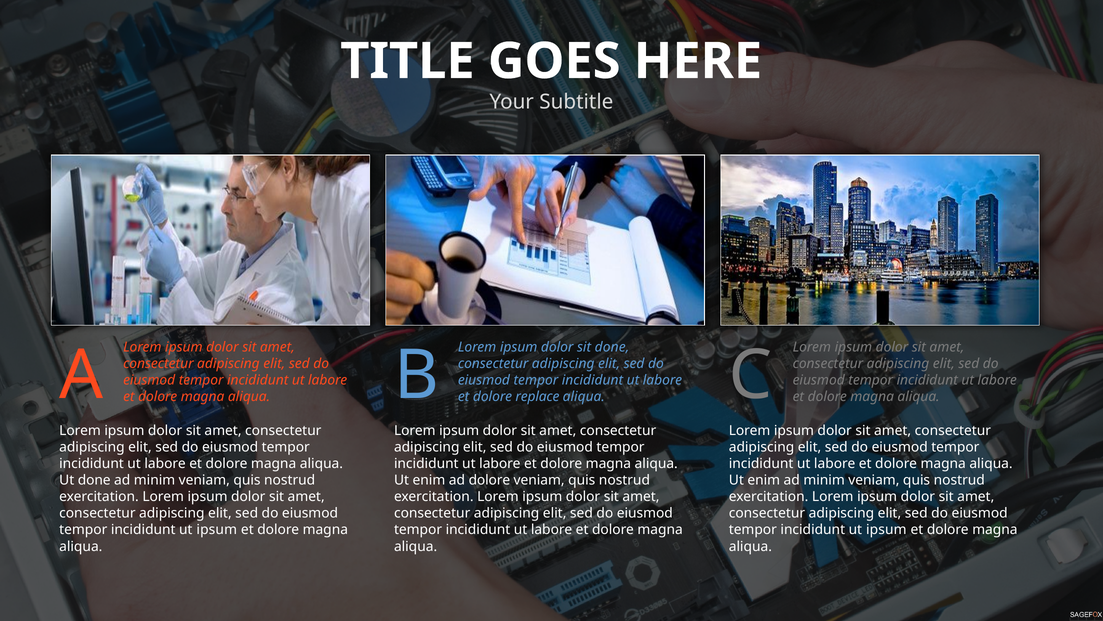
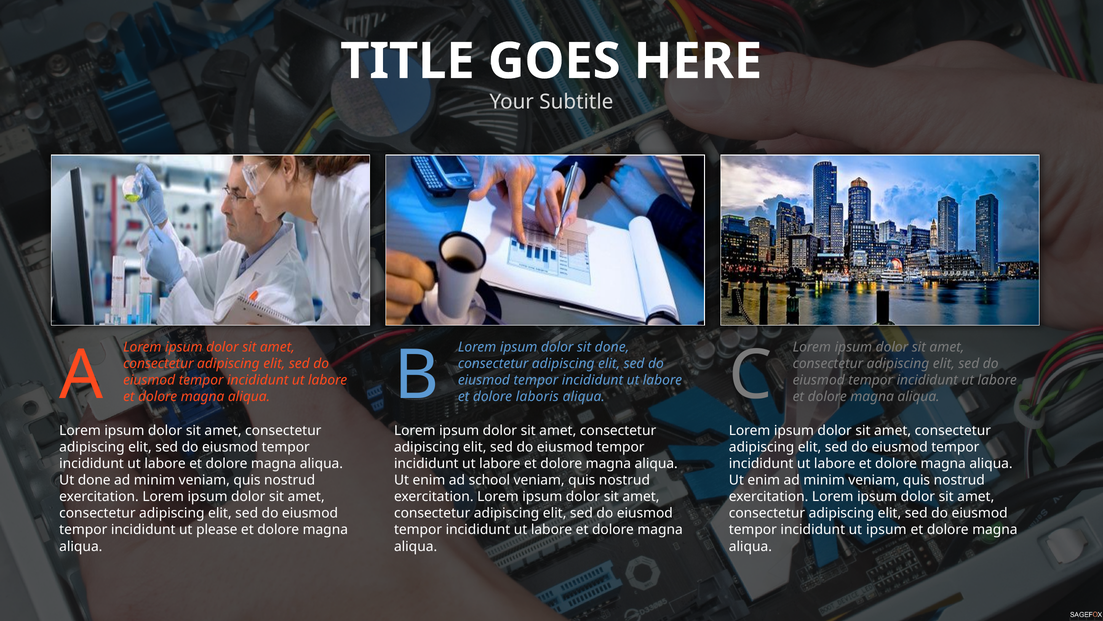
replace: replace -> laboris
ad dolore: dolore -> school
ipsum at (217, 529): ipsum -> please
